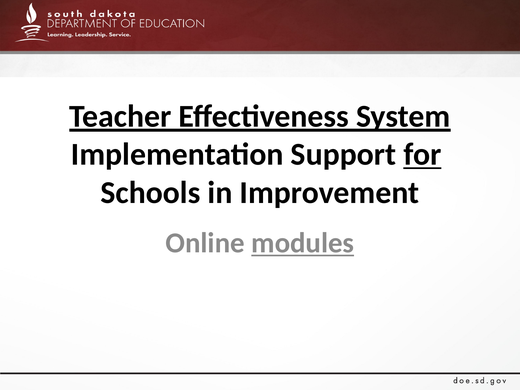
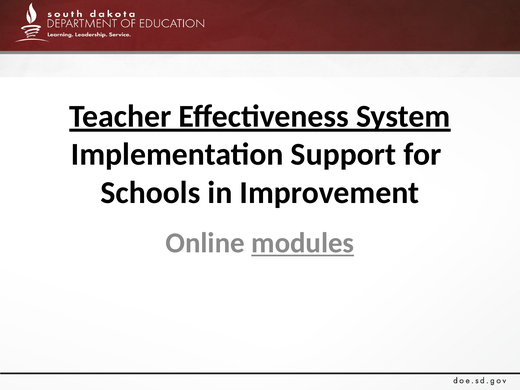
for underline: present -> none
